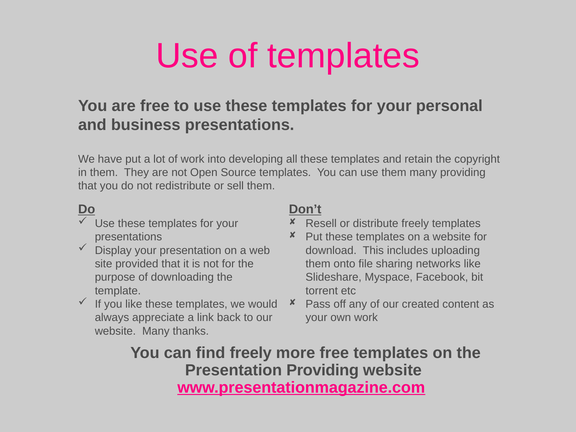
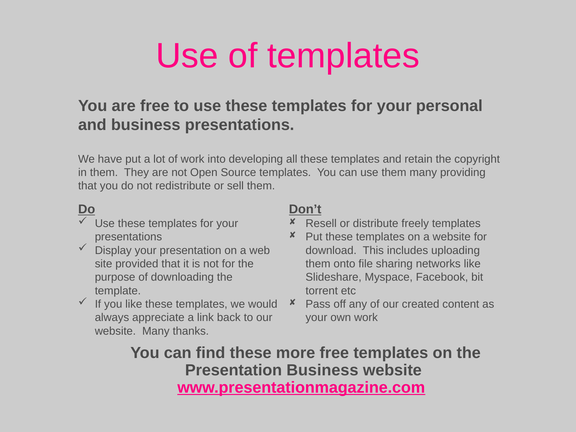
find freely: freely -> these
Presentation Providing: Providing -> Business
